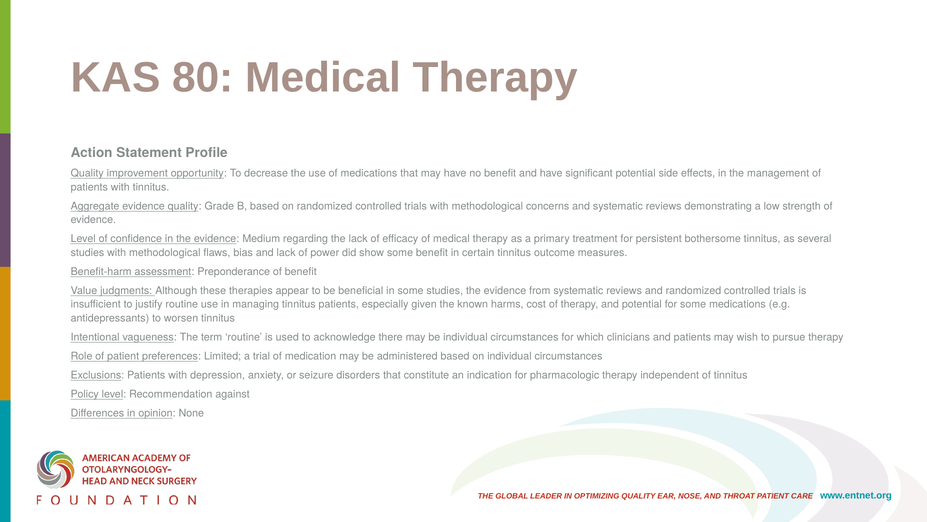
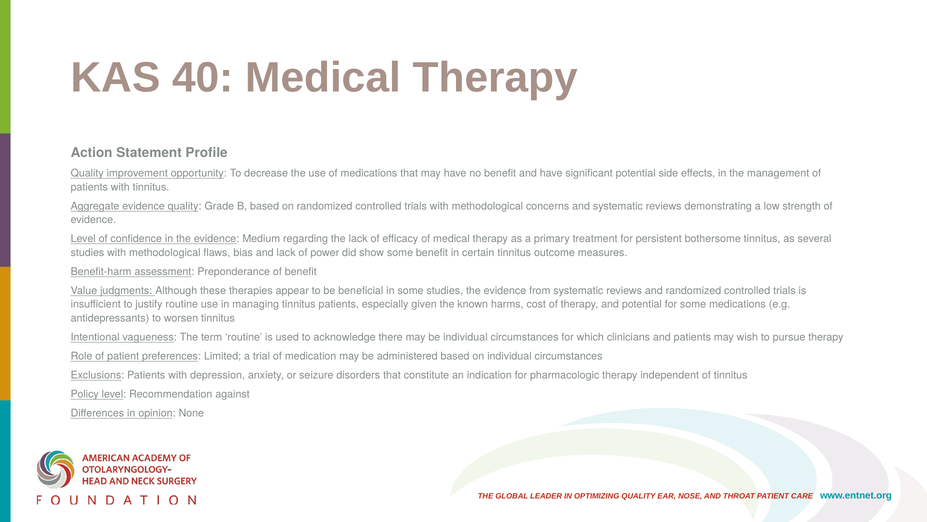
80: 80 -> 40
